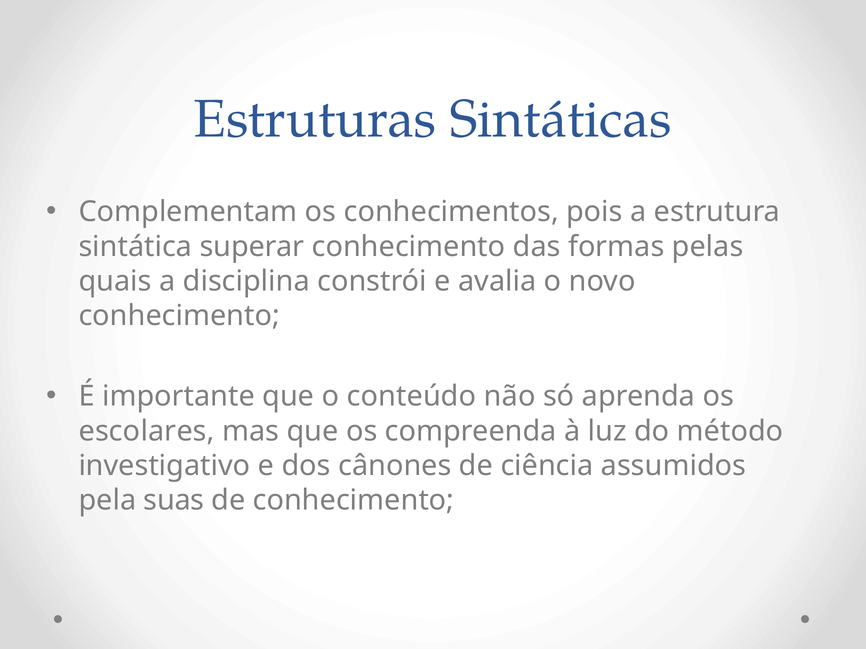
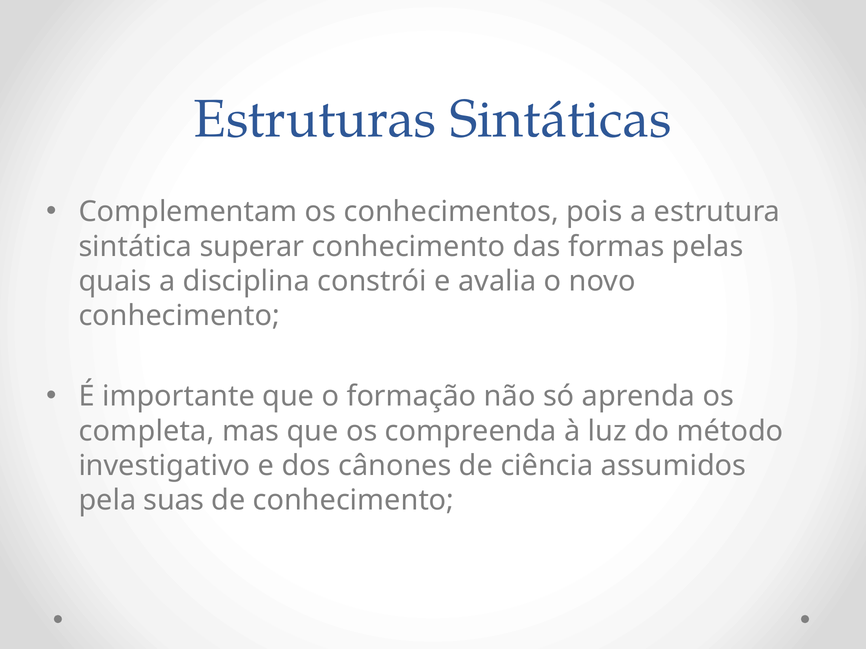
conteúdo: conteúdo -> formação
escolares: escolares -> completa
